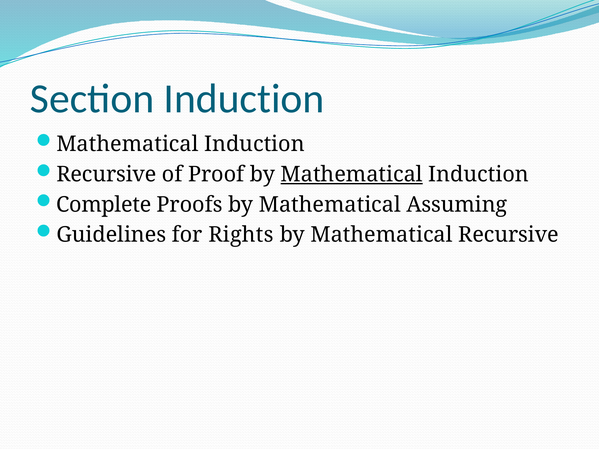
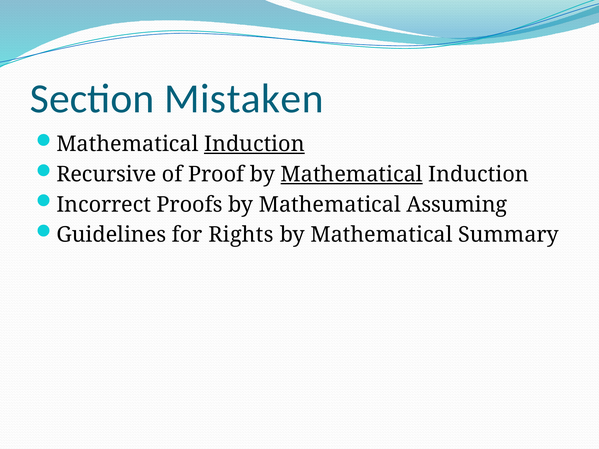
Section Induction: Induction -> Mistaken
Induction at (254, 144) underline: none -> present
Complete: Complete -> Incorrect
Mathematical Recursive: Recursive -> Summary
